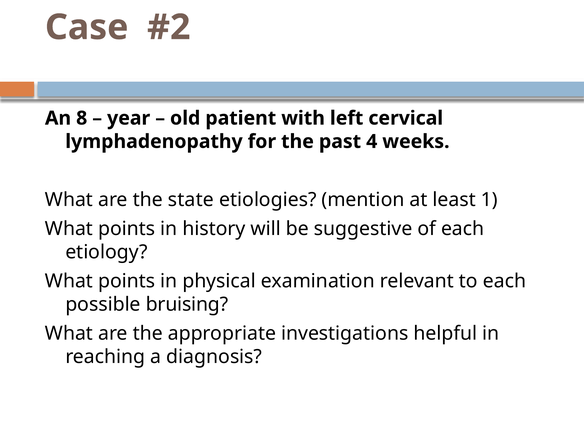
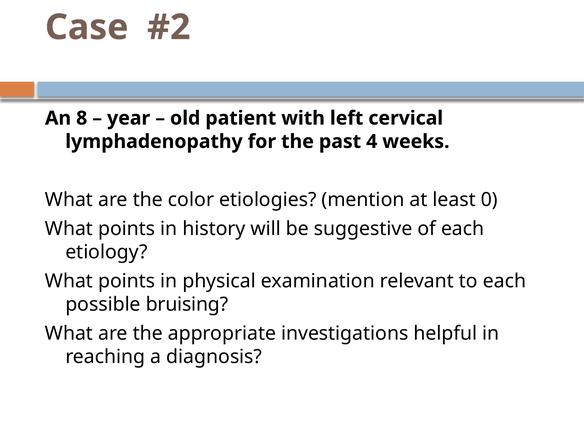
state: state -> color
1: 1 -> 0
